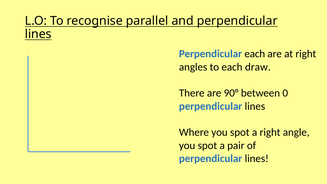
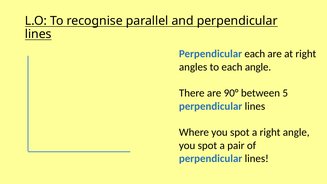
each draw: draw -> angle
0: 0 -> 5
